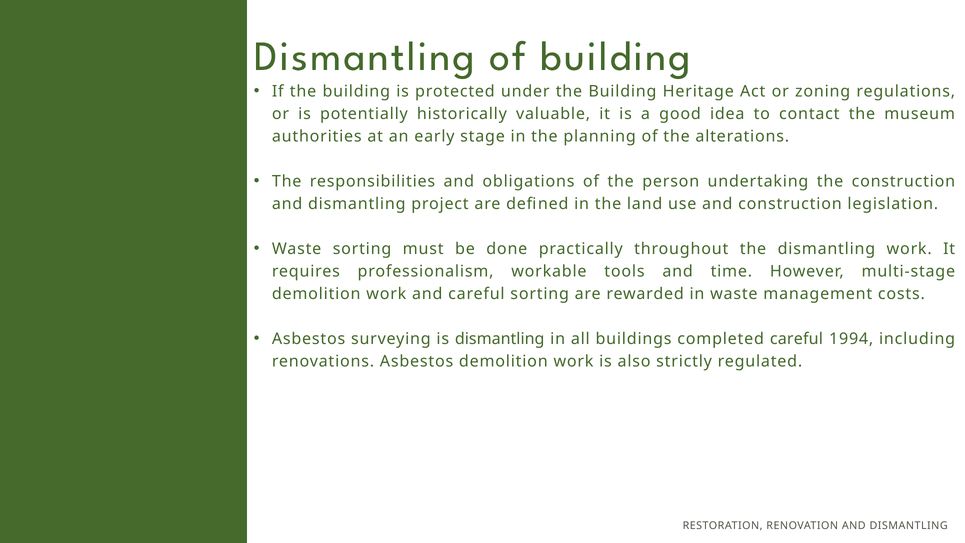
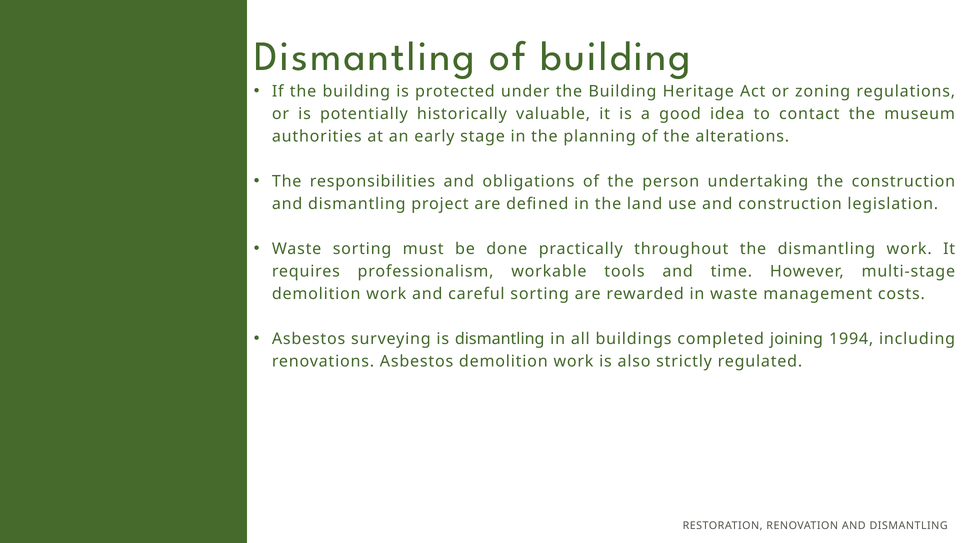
completed careful: careful -> joining
